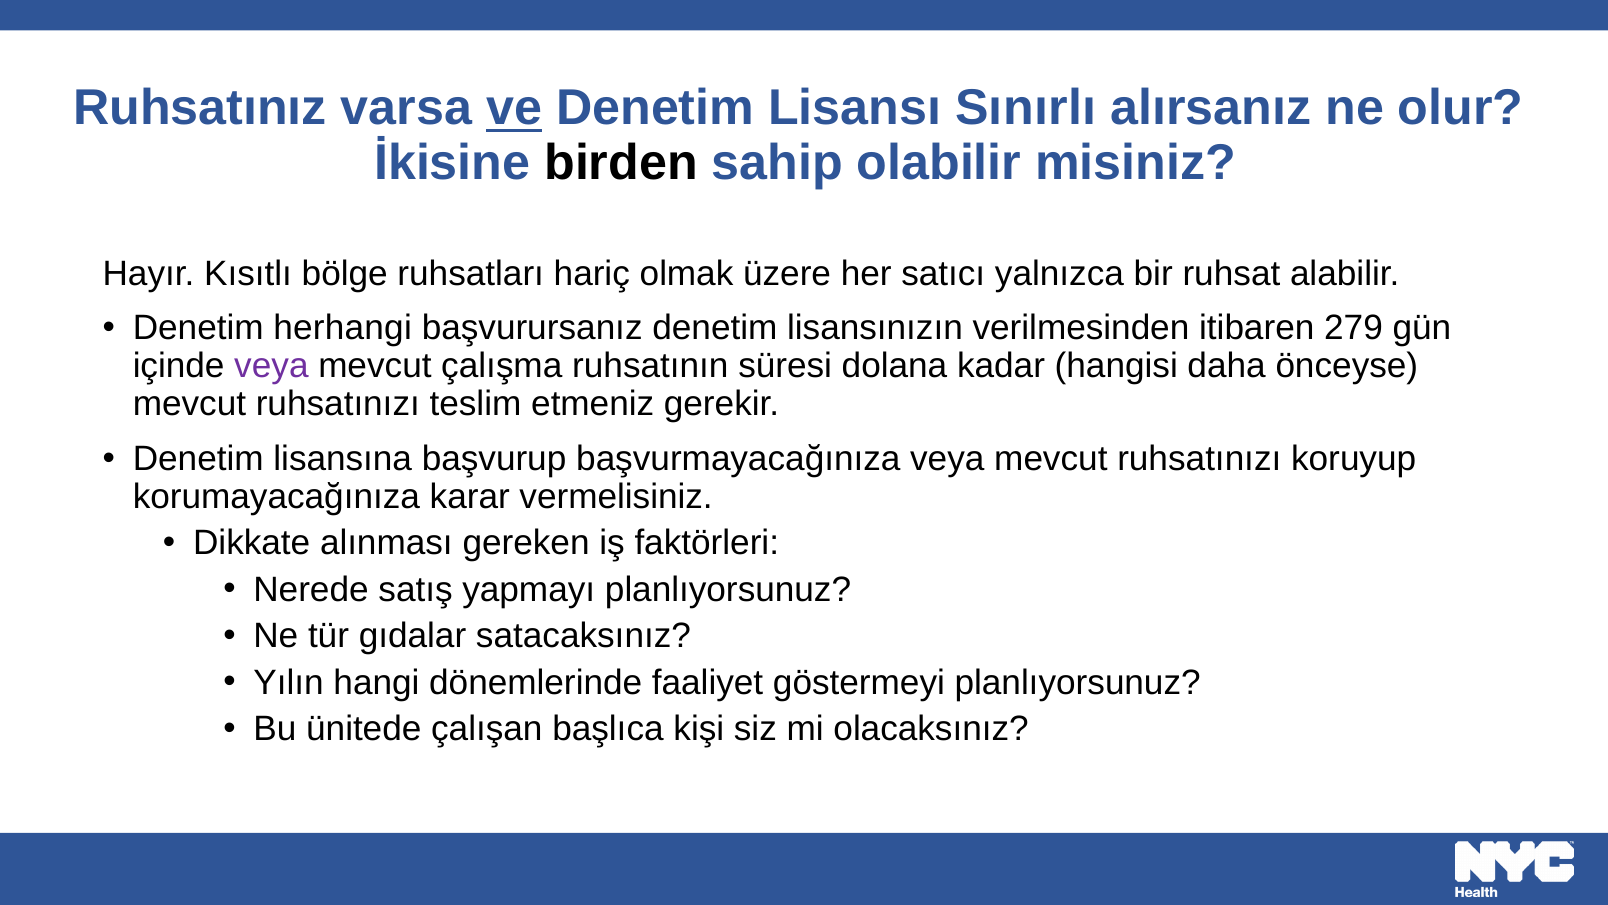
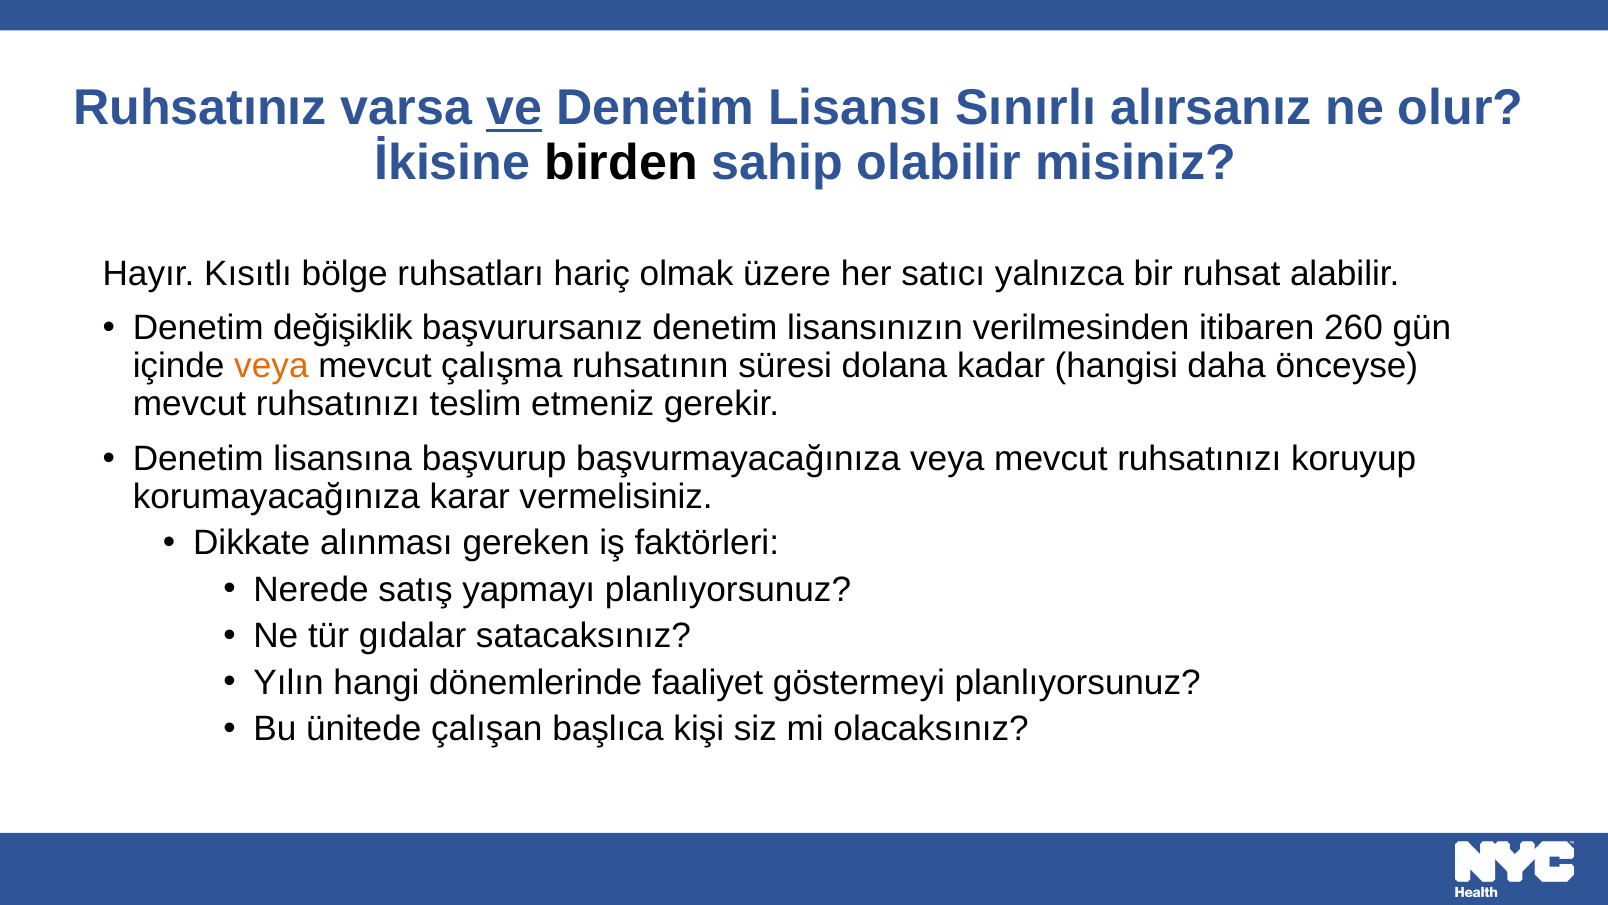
herhangi: herhangi -> değişiklik
279: 279 -> 260
veya at (271, 366) colour: purple -> orange
